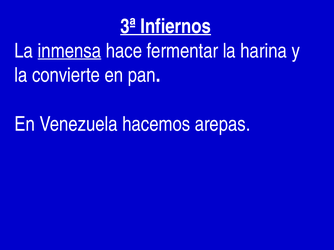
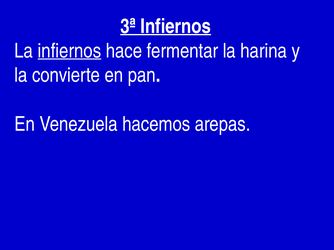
La inmensa: inmensa -> infiernos
